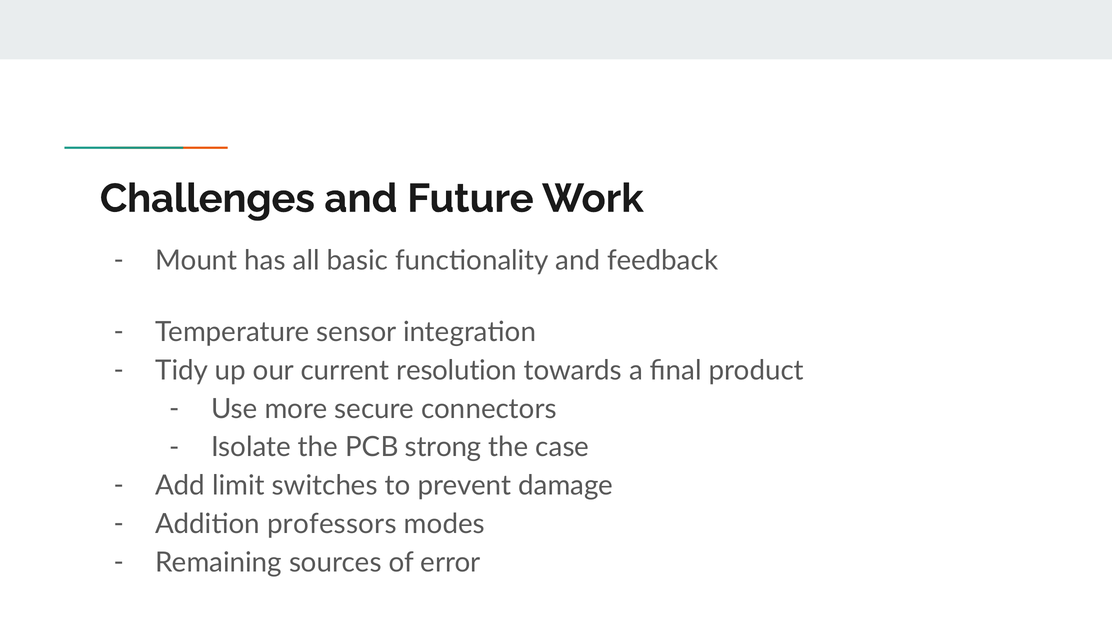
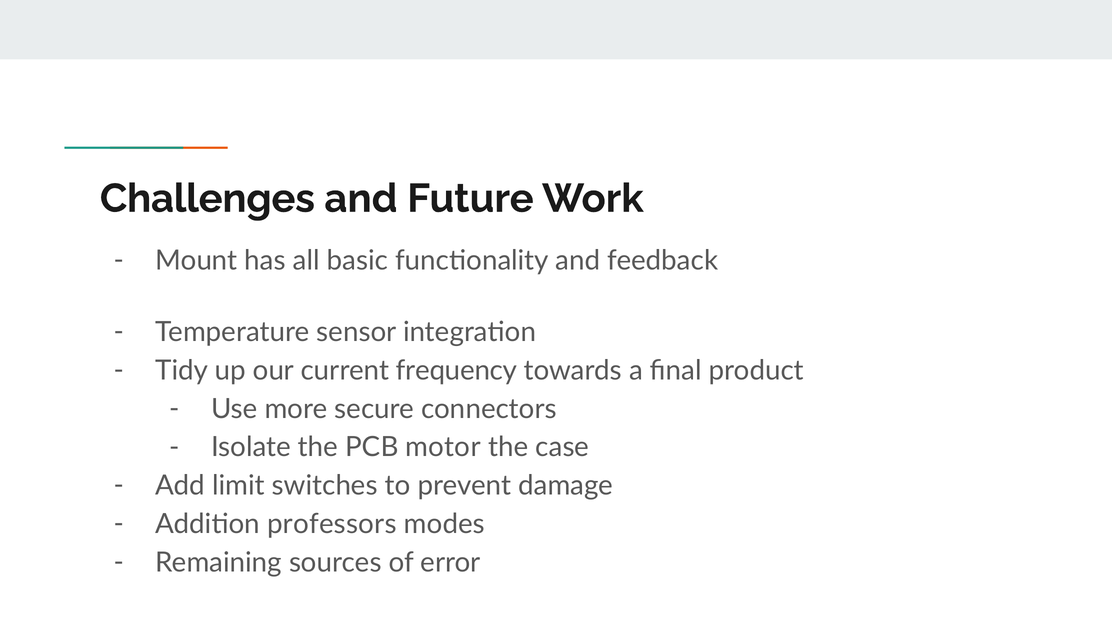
resolution: resolution -> frequency
strong: strong -> motor
